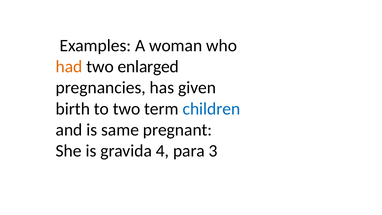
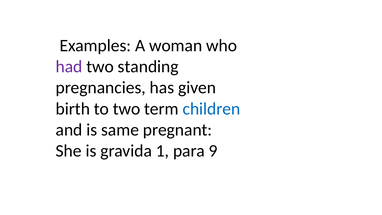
had colour: orange -> purple
enlarged: enlarged -> standing
4: 4 -> 1
3: 3 -> 9
